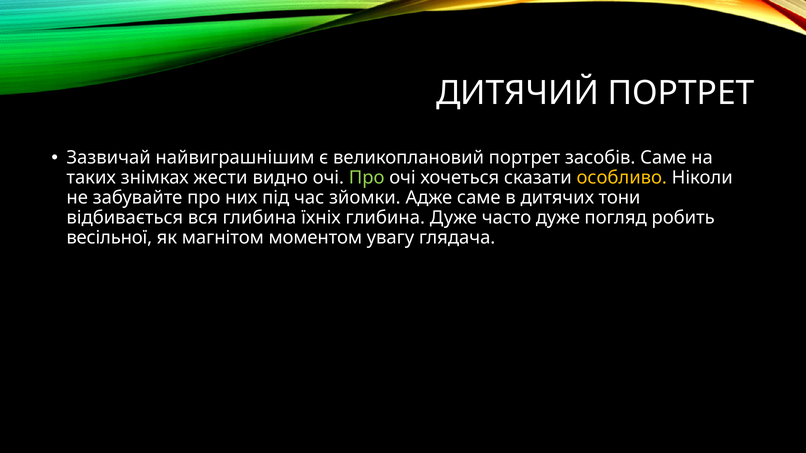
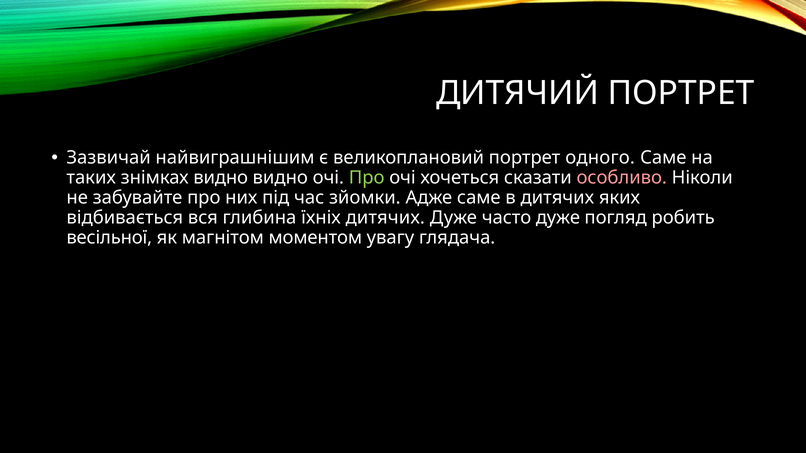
засобів: засобів -> одного
знімках жести: жести -> видно
особливо colour: yellow -> pink
тони: тони -> яких
їхніх глибина: глибина -> дитячих
